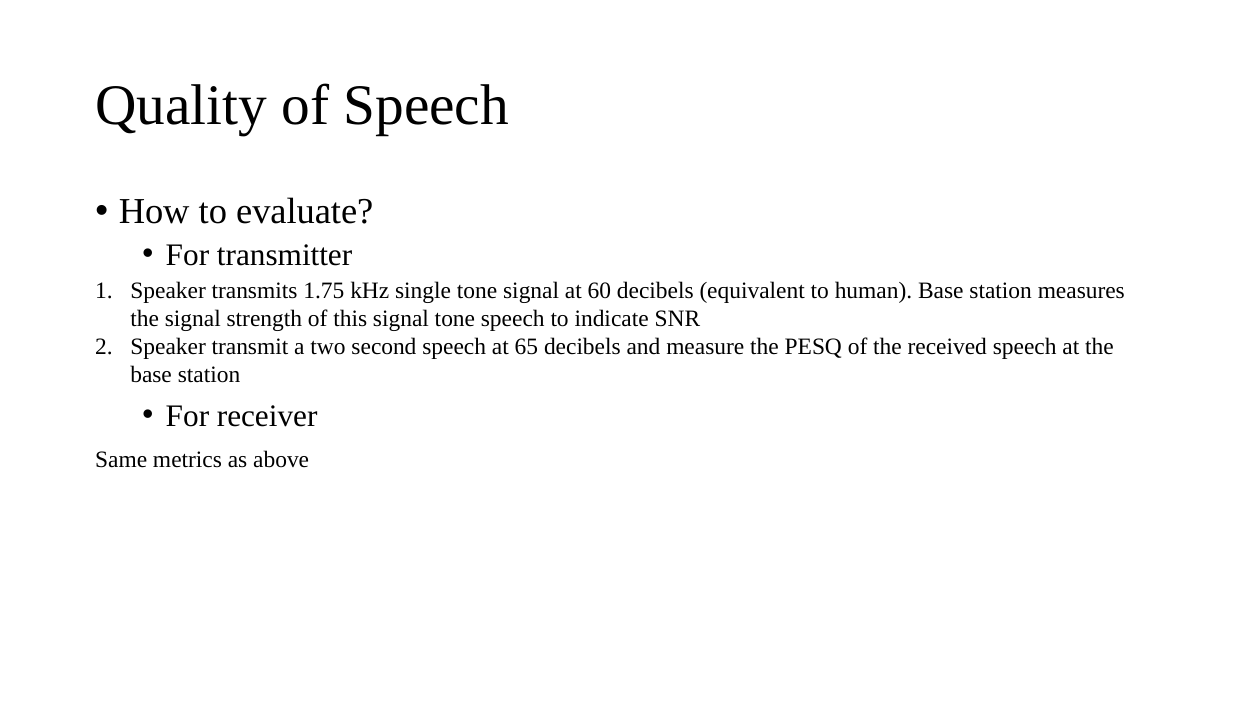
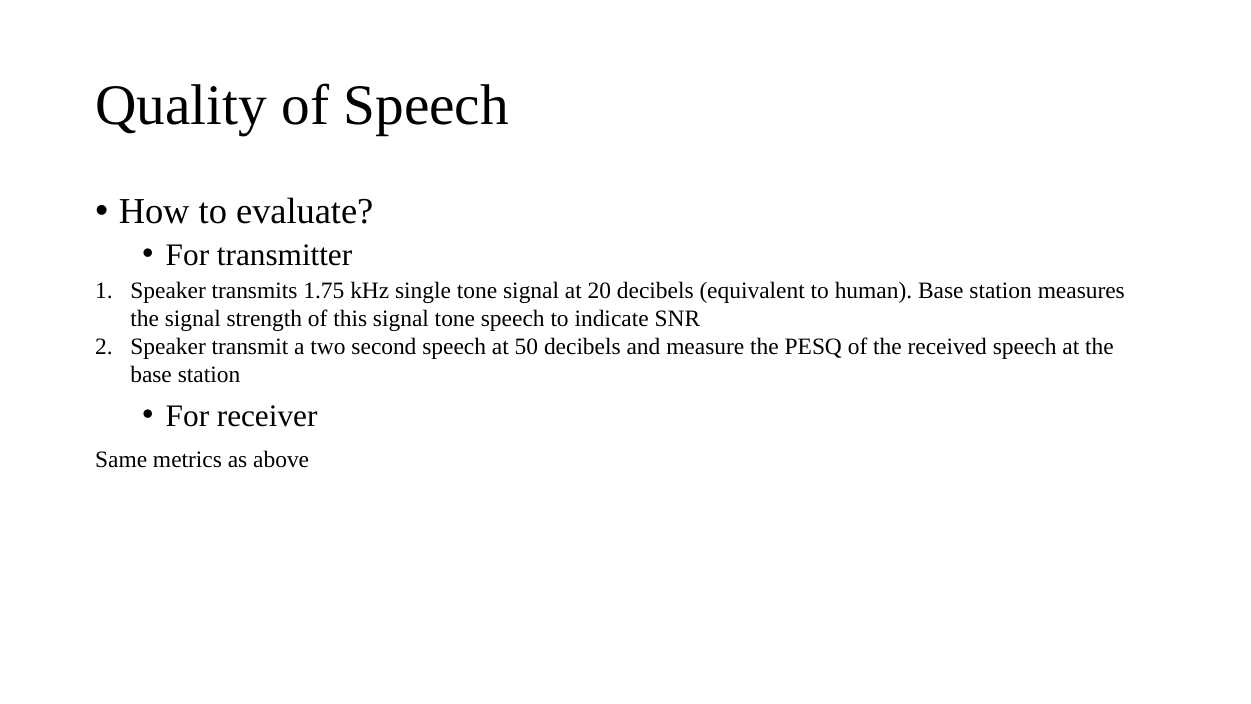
60: 60 -> 20
65: 65 -> 50
